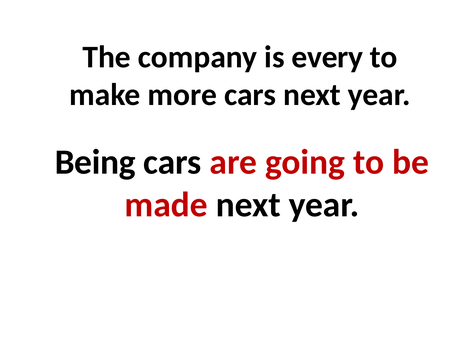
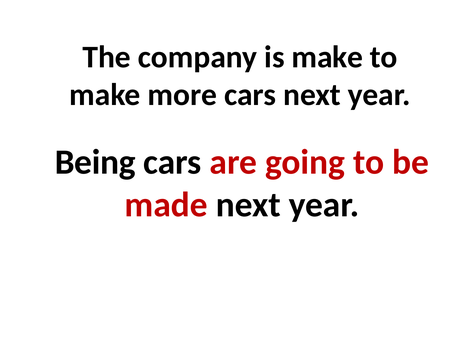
is every: every -> make
